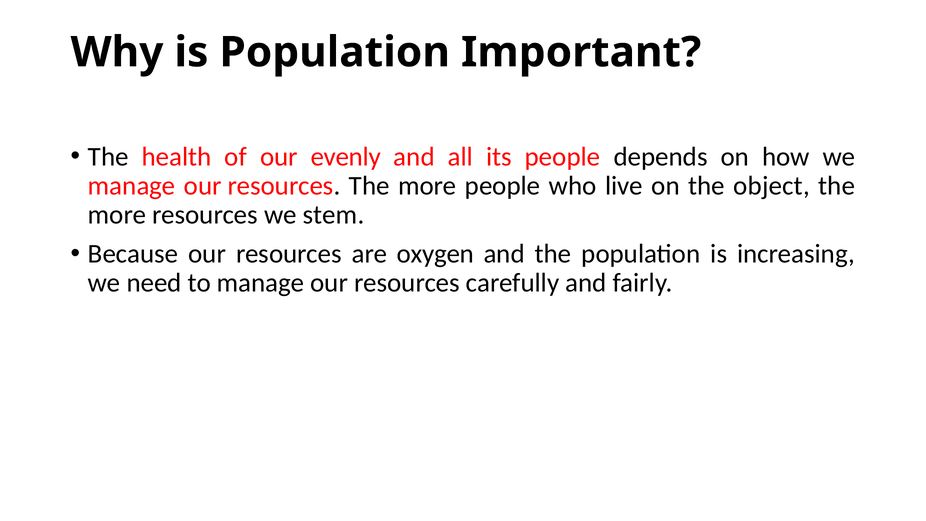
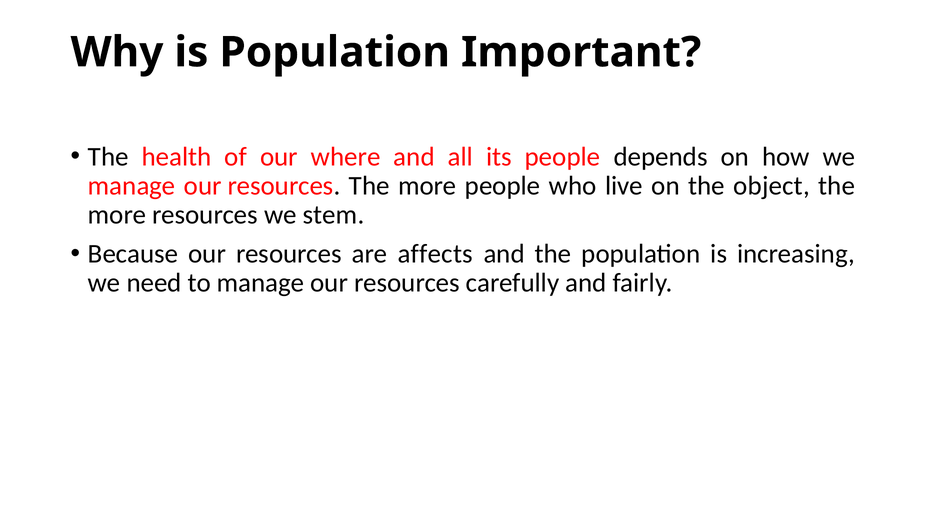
evenly: evenly -> where
oxygen: oxygen -> affects
